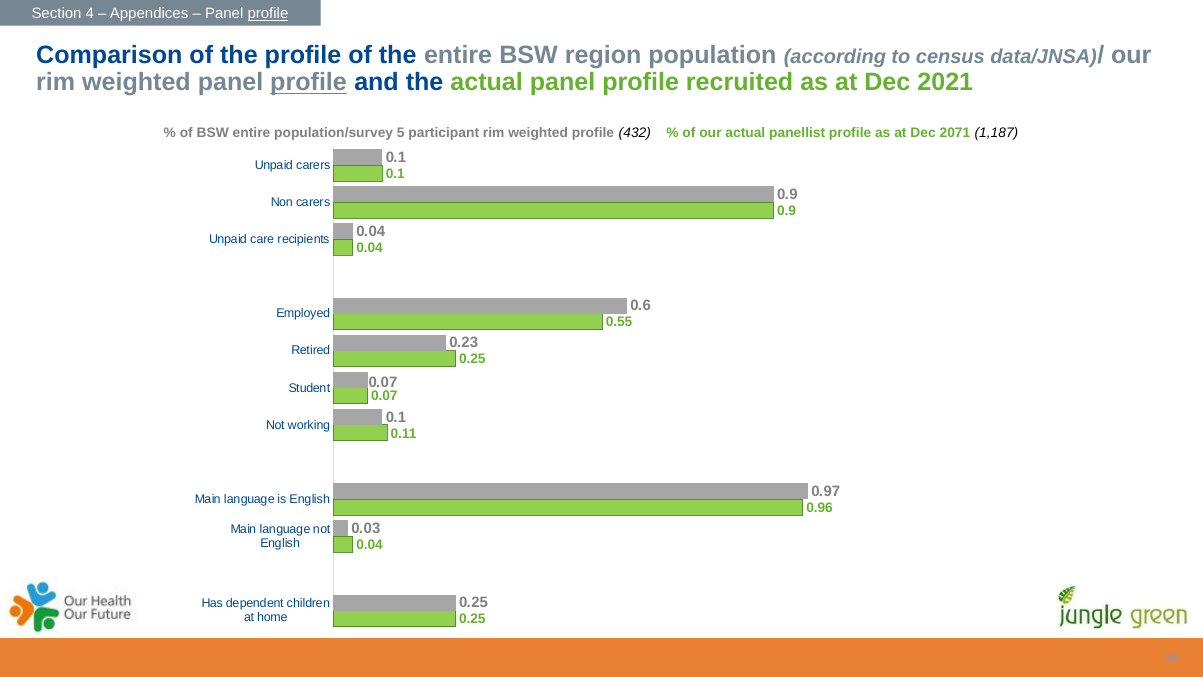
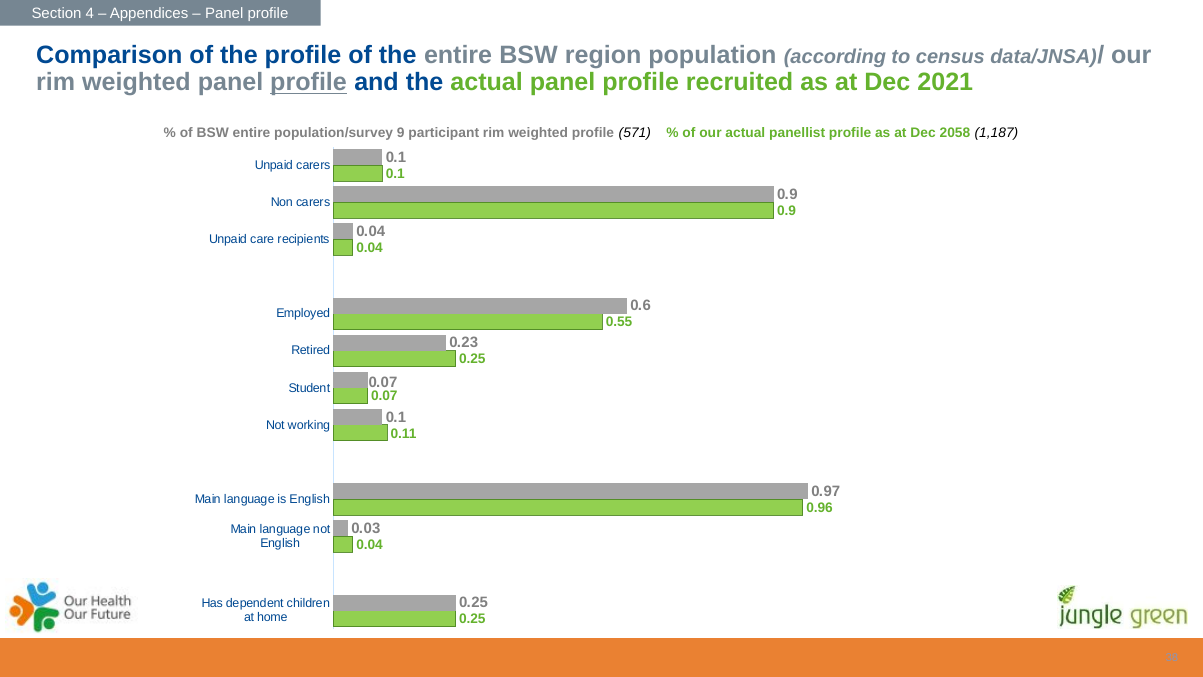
profile at (268, 14) underline: present -> none
5: 5 -> 9
432: 432 -> 571
2071: 2071 -> 2058
